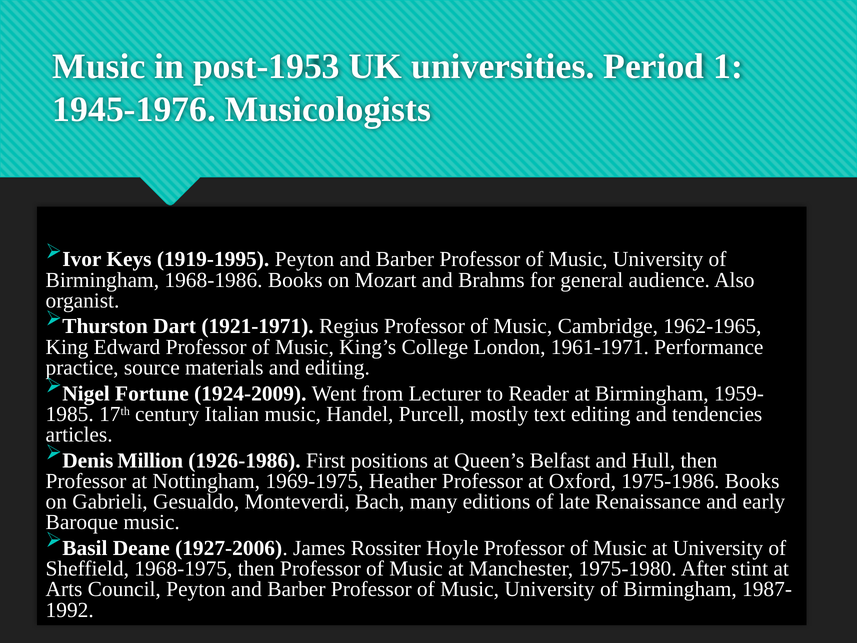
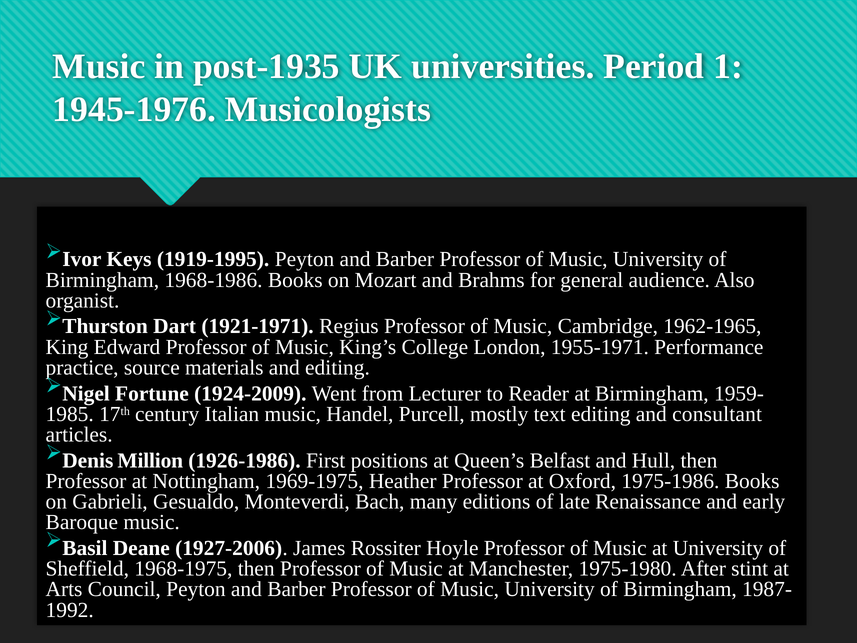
post-1953: post-1953 -> post-1935
1961-1971: 1961-1971 -> 1955-1971
tendencies: tendencies -> consultant
